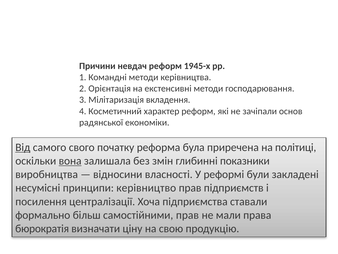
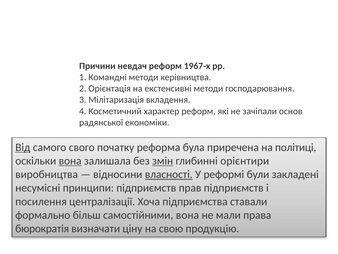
1945-х: 1945-х -> 1967-х
змін underline: none -> present
показники: показники -> орієнтири
власності underline: none -> present
принципи керівництво: керівництво -> підприємств
самостійними прав: прав -> вона
